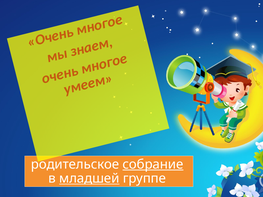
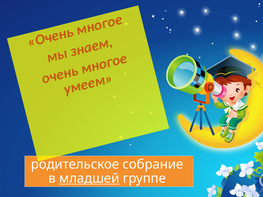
собрание underline: present -> none
